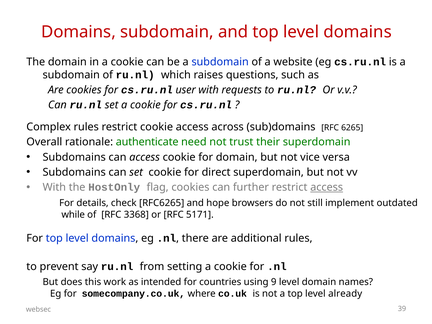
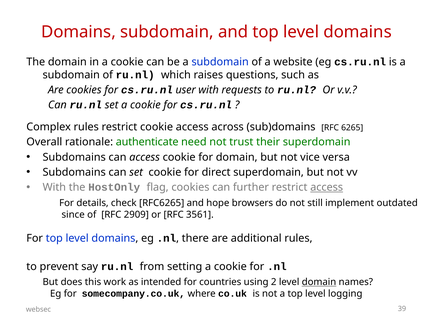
while: while -> since
3368: 3368 -> 2909
5171: 5171 -> 3561
9: 9 -> 2
domain at (319, 282) underline: none -> present
already: already -> logging
